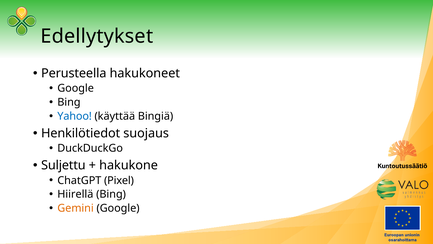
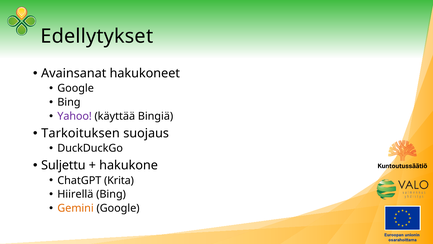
Perusteella: Perusteella -> Avainsanat
Yahoo colour: blue -> purple
Henkilötiedot: Henkilötiedot -> Tarkoituksen
Pixel: Pixel -> Krita
